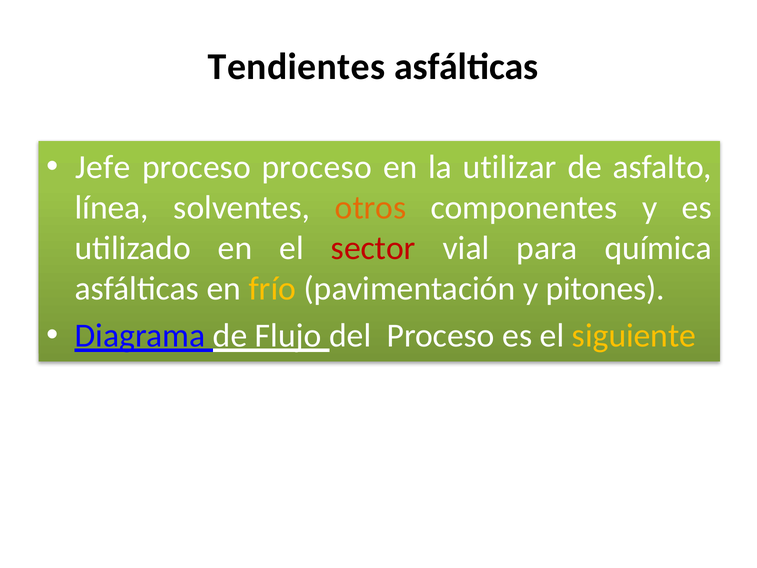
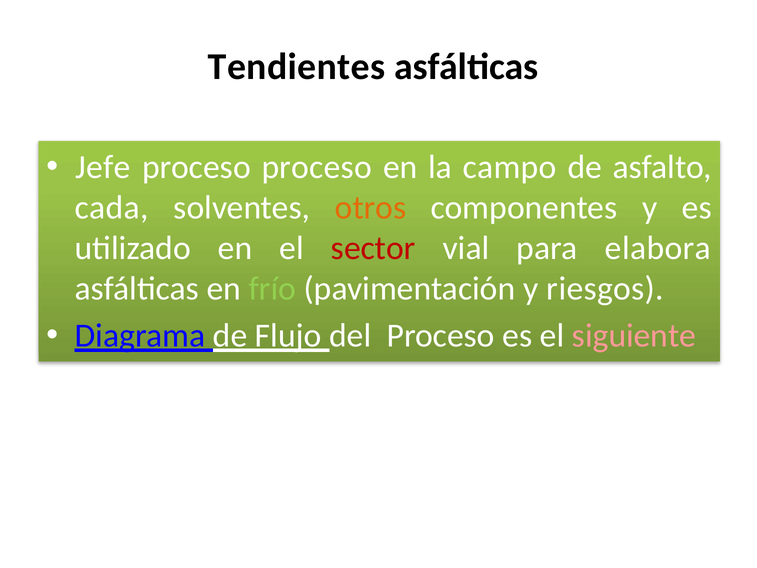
utilizar: utilizar -> campo
línea: línea -> cada
química: química -> elabora
frío colour: yellow -> light green
pitones: pitones -> riesgos
siguiente colour: yellow -> pink
